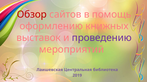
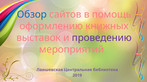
Обзор colour: red -> blue
